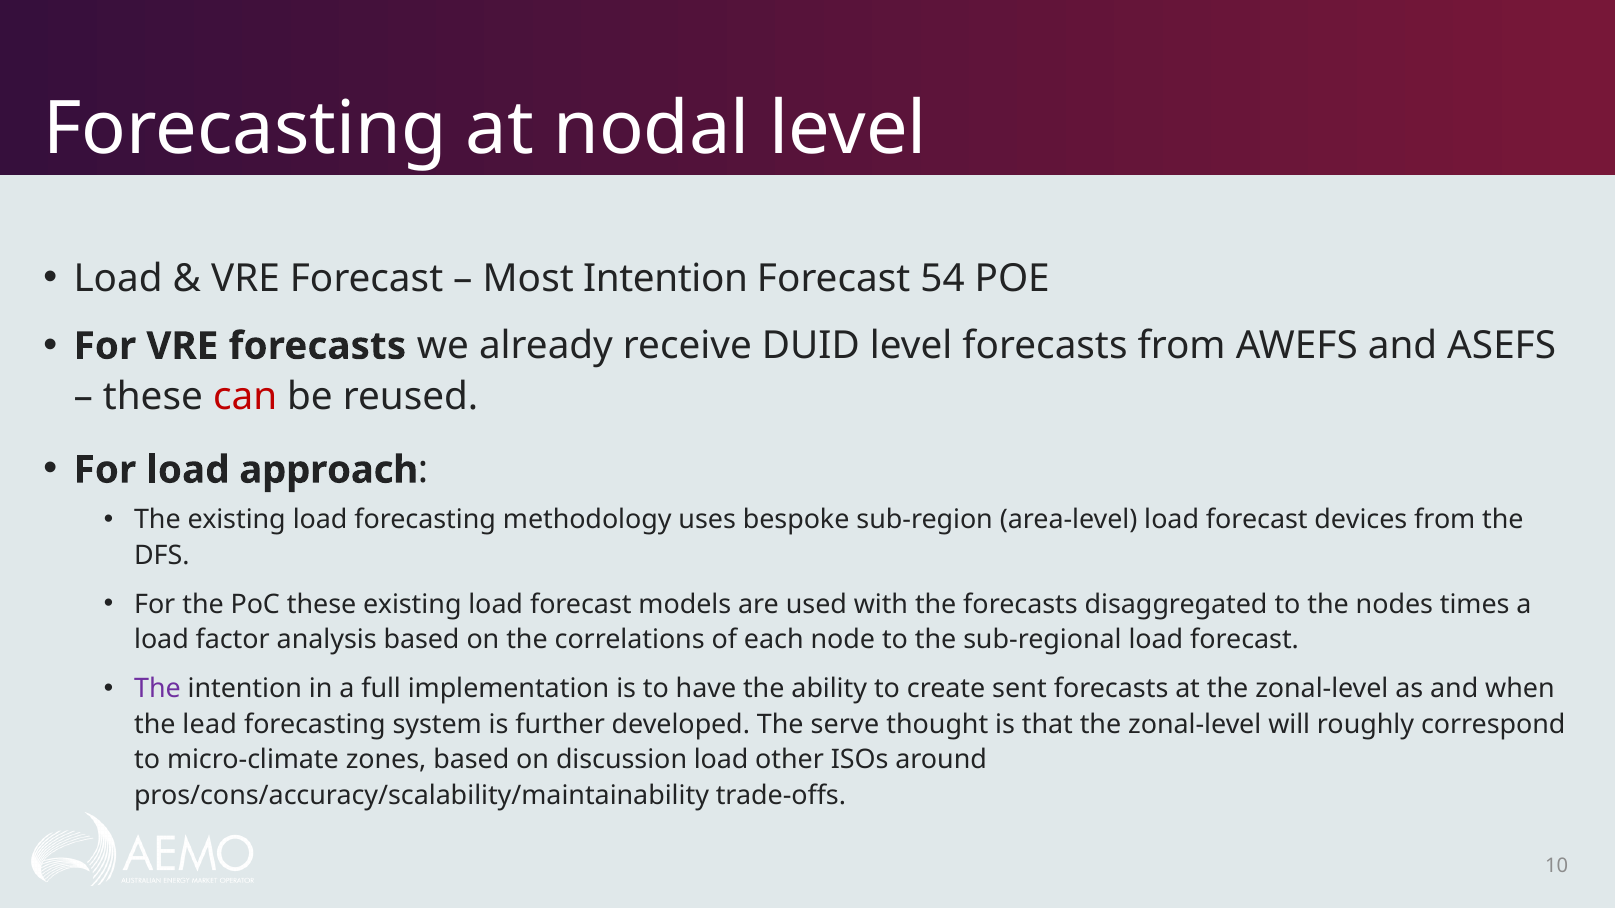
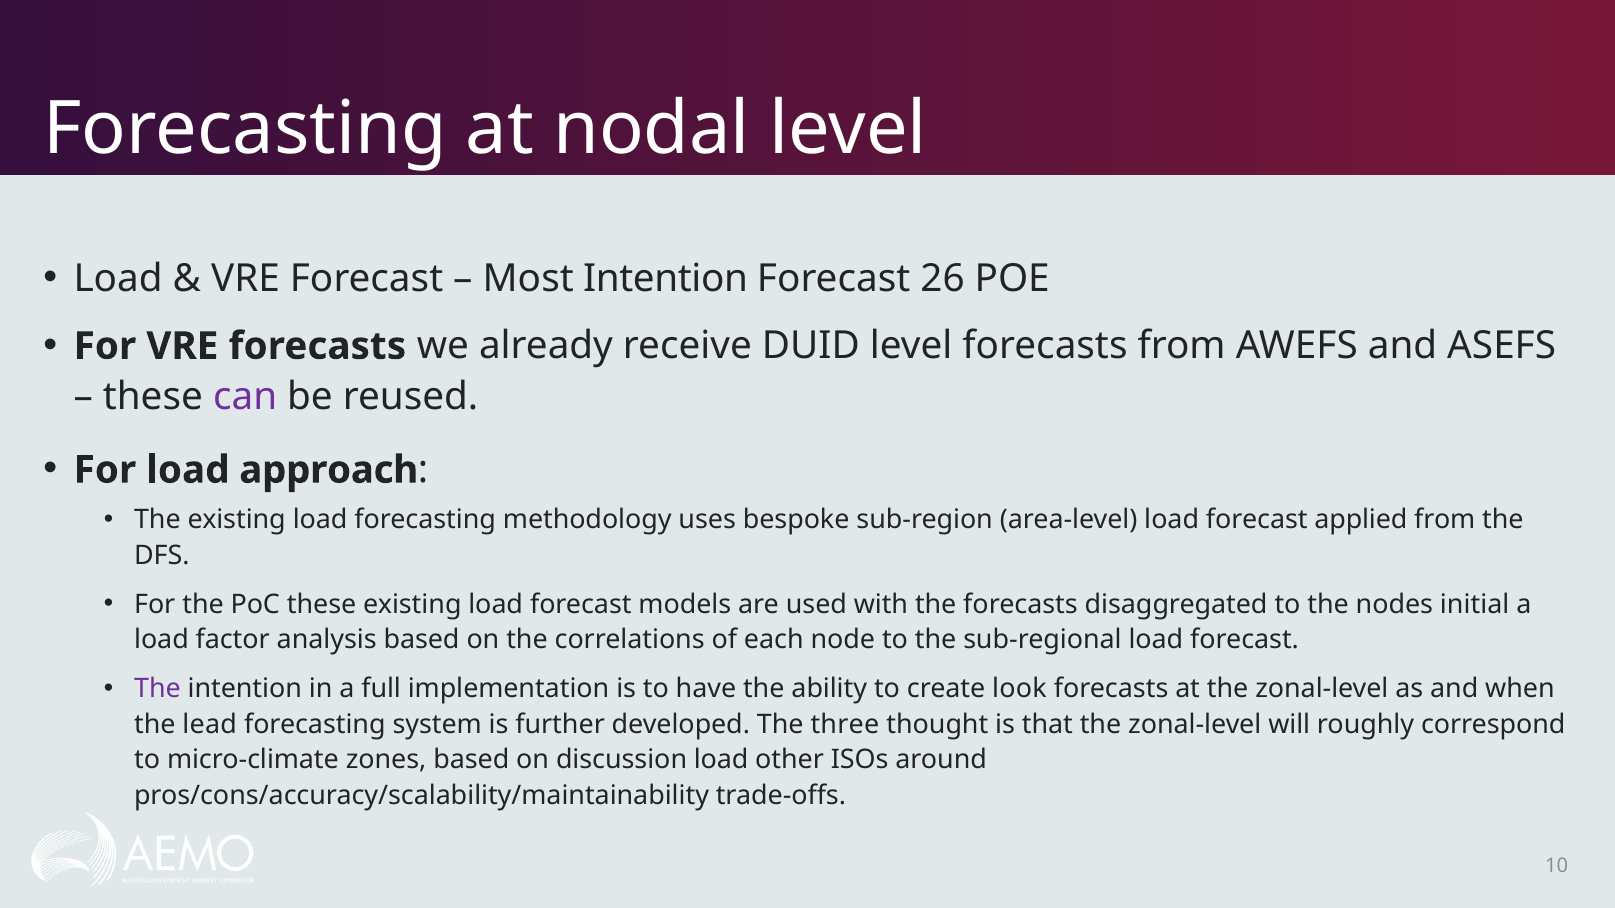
54: 54 -> 26
can colour: red -> purple
devices: devices -> applied
times: times -> initial
sent: sent -> look
serve: serve -> three
